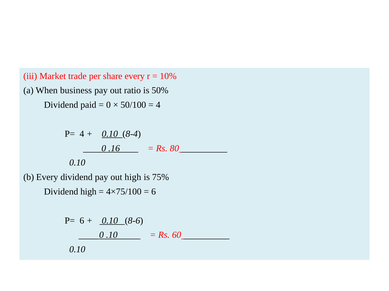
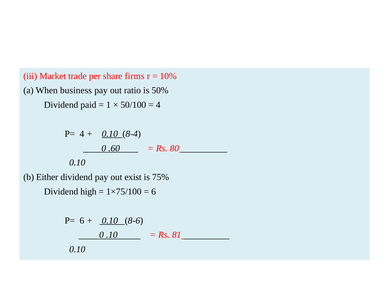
share every: every -> firms
0 at (108, 105): 0 -> 1
.16: .16 -> .60
b Every: Every -> Either
out high: high -> exist
4×75/100: 4×75/100 -> 1×75/100
60: 60 -> 81
